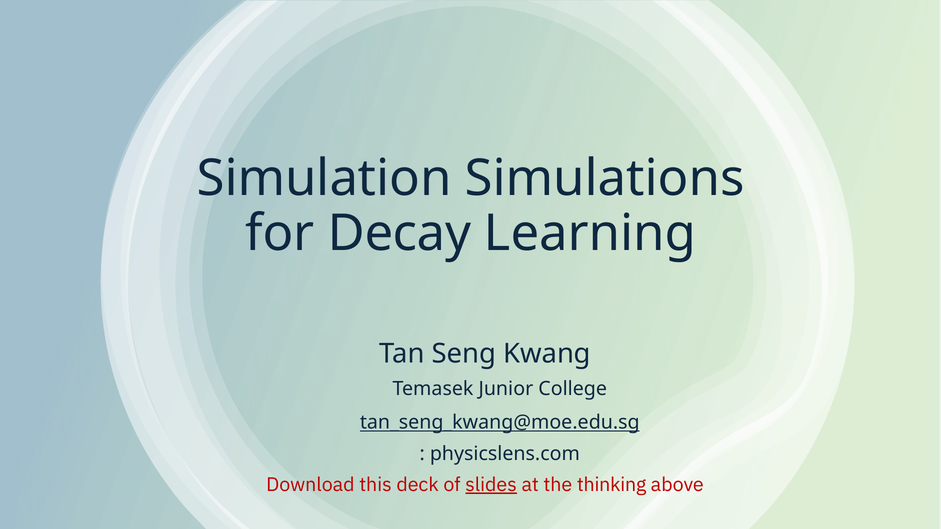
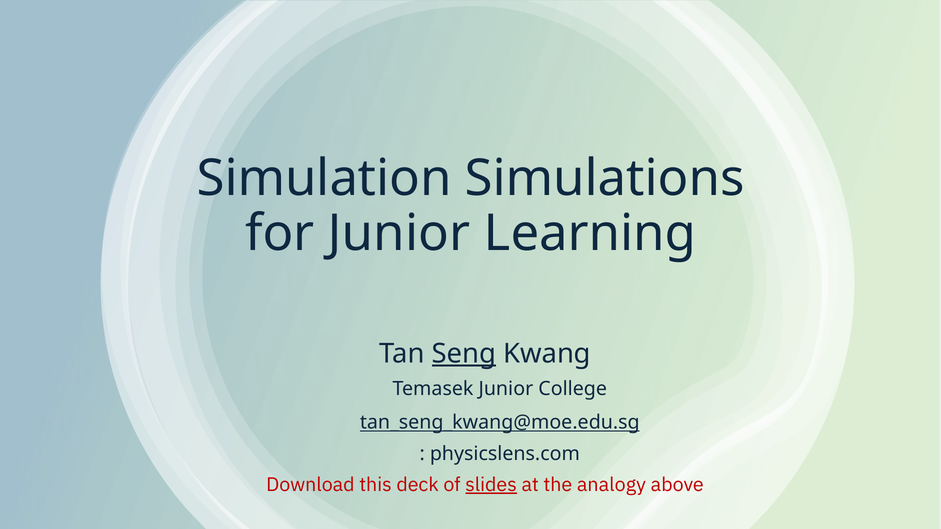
for Decay: Decay -> Junior
Seng underline: none -> present
thinking: thinking -> analogy
